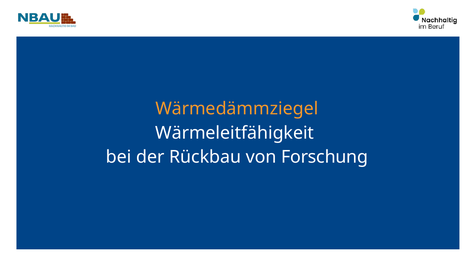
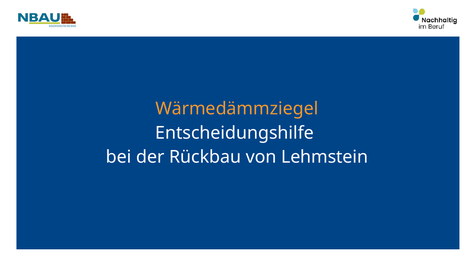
Wärmeleitfähigkeit: Wärmeleitfähigkeit -> Entscheidungshilfe
Forschung: Forschung -> Lehmstein
